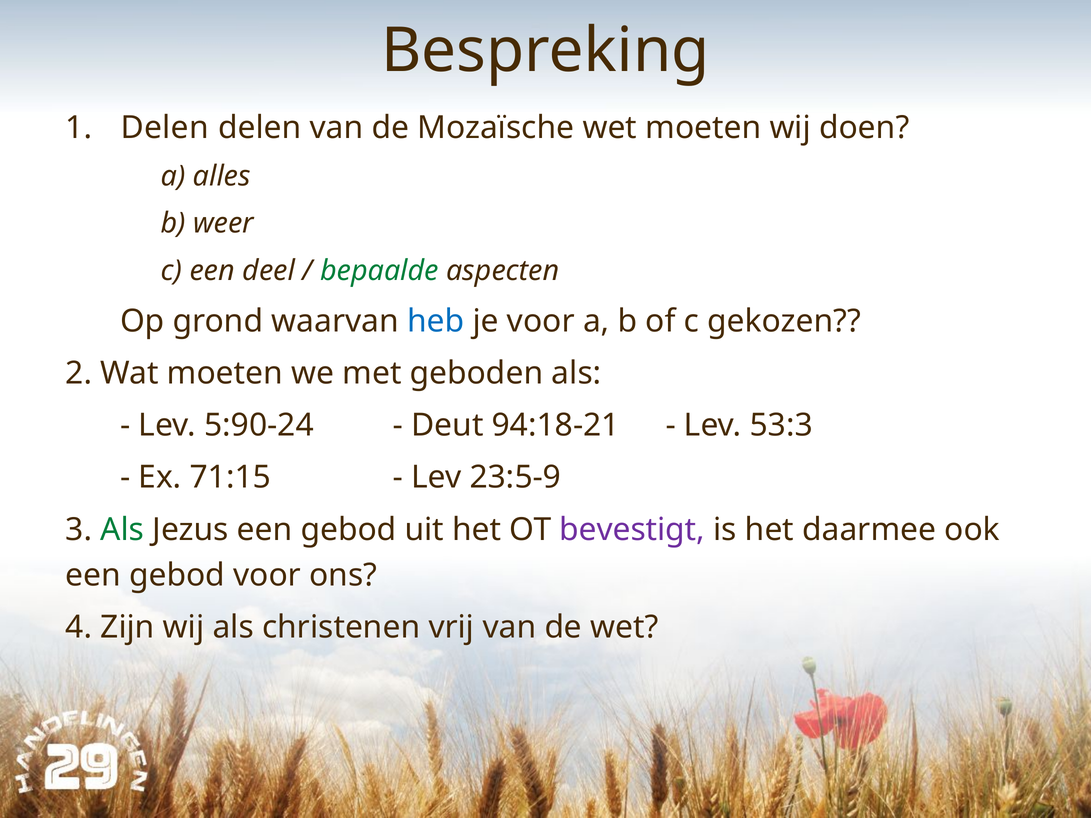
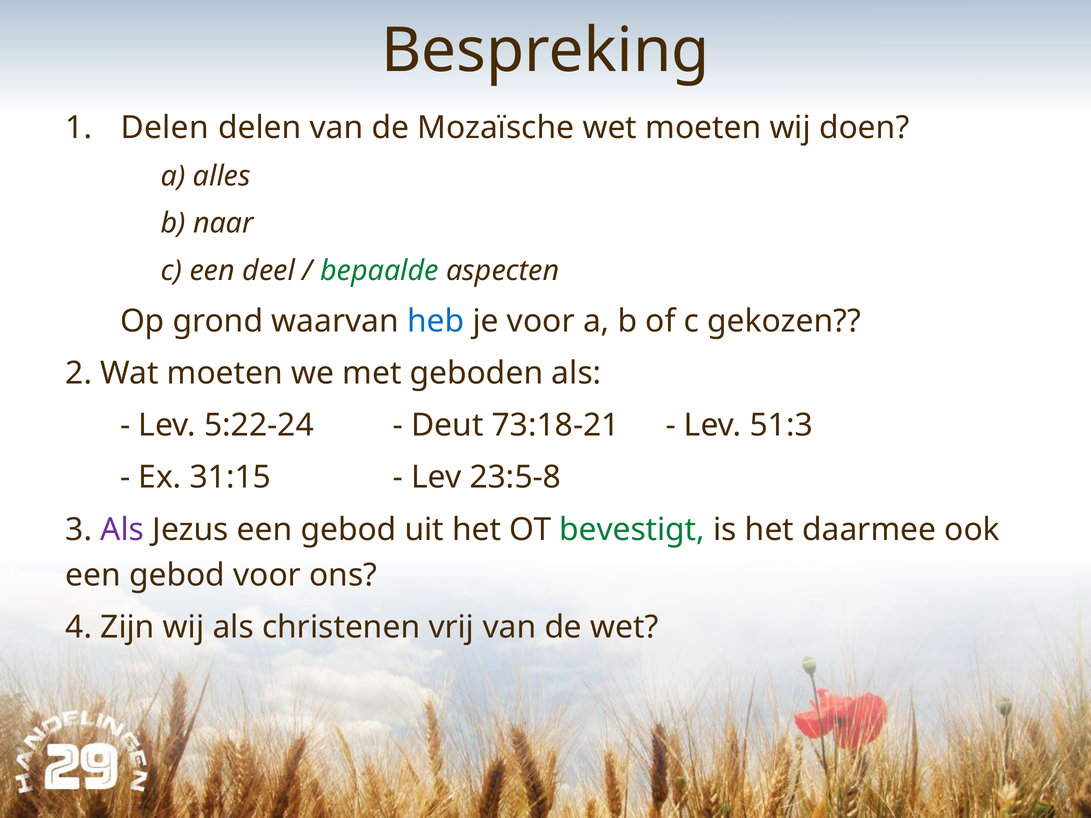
weer: weer -> naar
5:90-24: 5:90-24 -> 5:22-24
94:18-21: 94:18-21 -> 73:18-21
53:3: 53:3 -> 51:3
71:15: 71:15 -> 31:15
23:5-9: 23:5-9 -> 23:5-8
Als at (122, 530) colour: green -> purple
bevestigt colour: purple -> green
